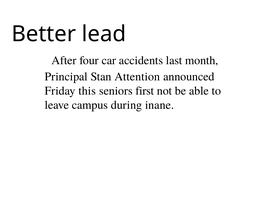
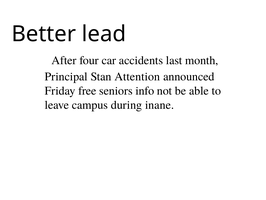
this: this -> free
first: first -> info
